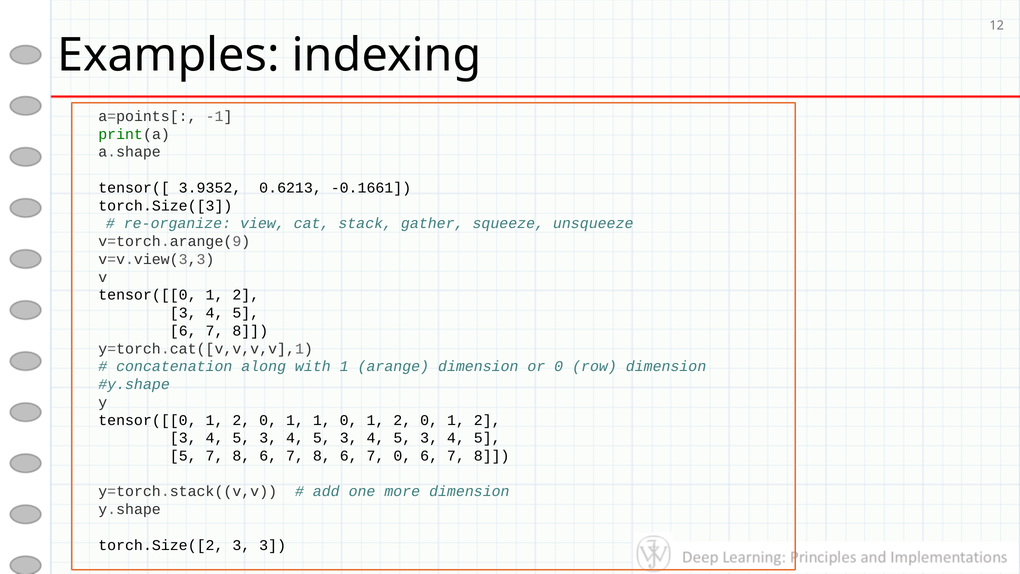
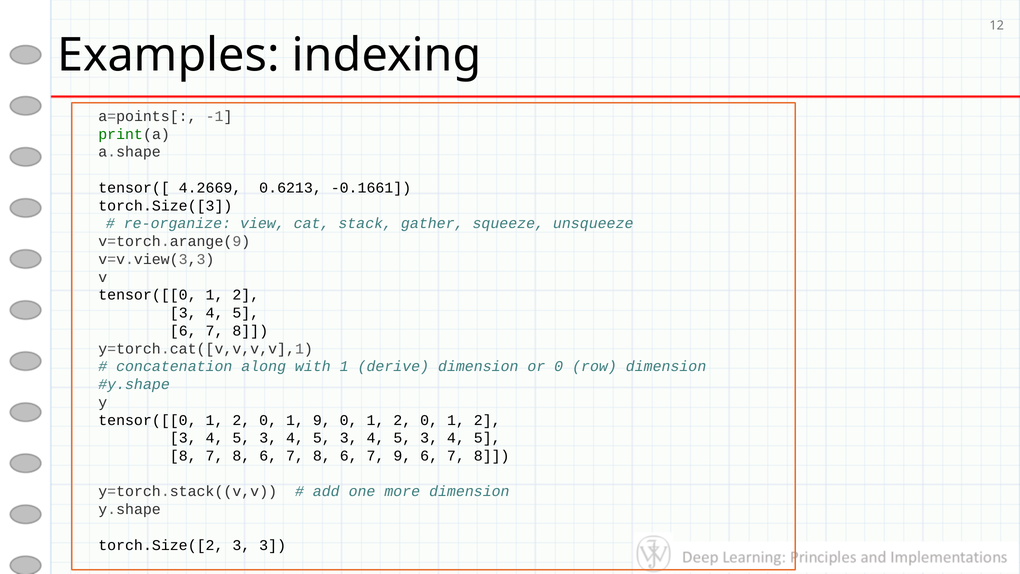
3.9352: 3.9352 -> 4.2669
arange: arange -> derive
1 1: 1 -> 9
5 at (183, 456): 5 -> 8
7 0: 0 -> 9
